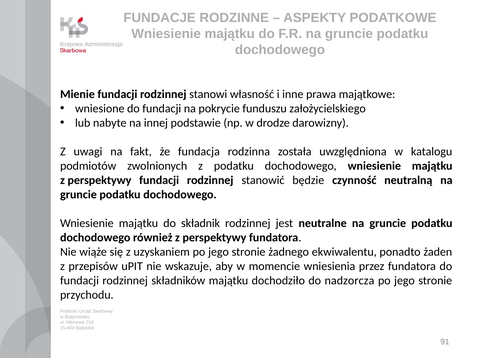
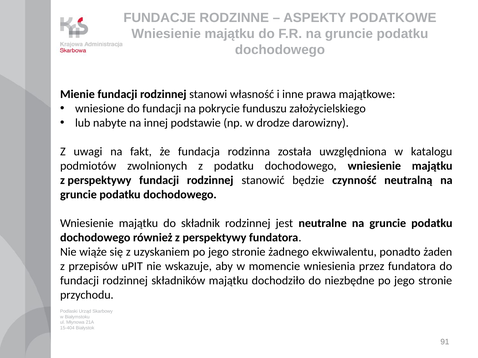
nadzorcza: nadzorcza -> niezbędne
